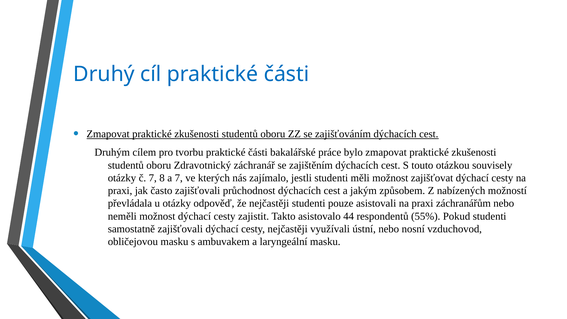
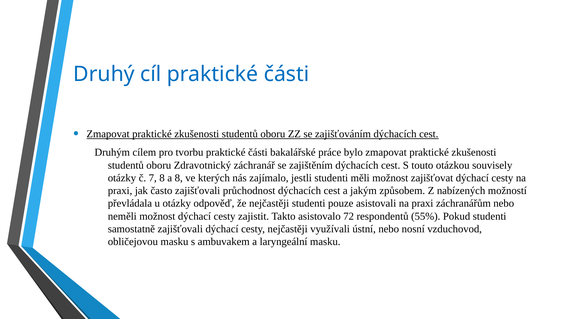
a 7: 7 -> 8
44: 44 -> 72
